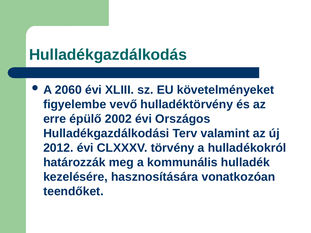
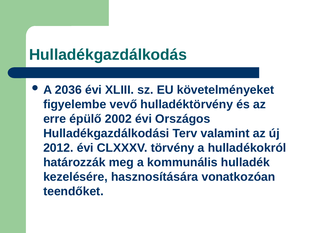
2060: 2060 -> 2036
